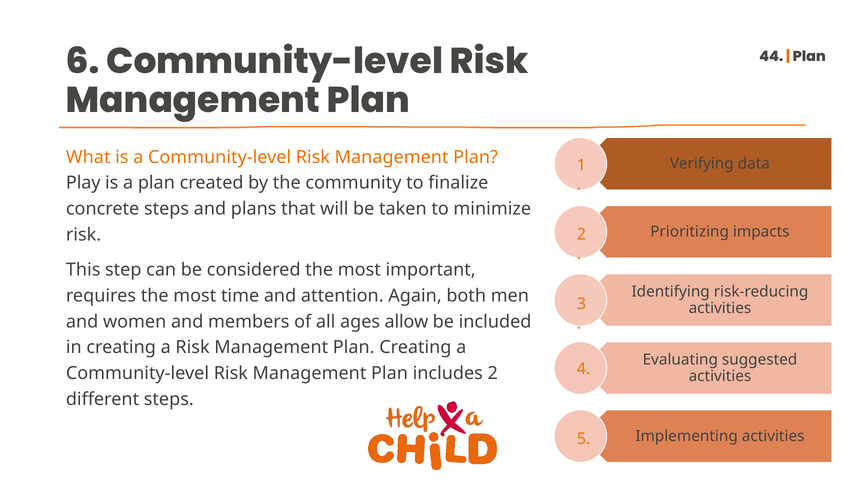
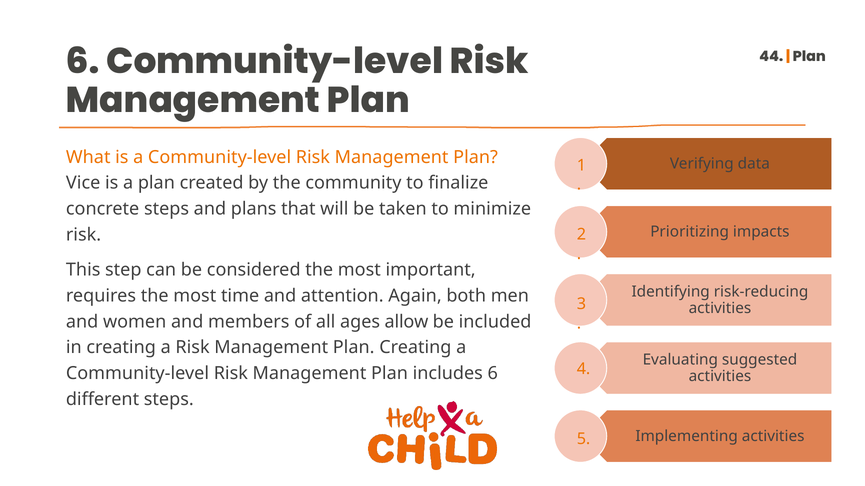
Play: Play -> Vice
includes 2: 2 -> 6
